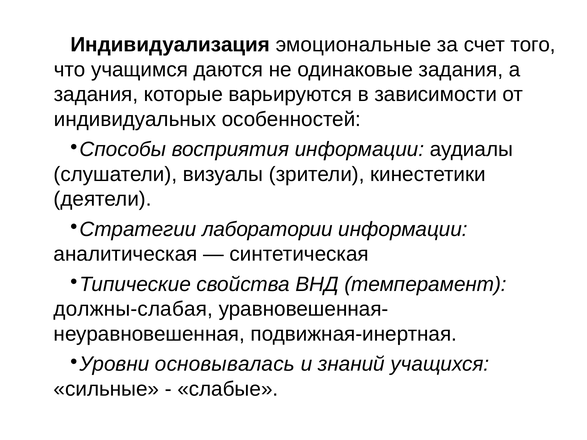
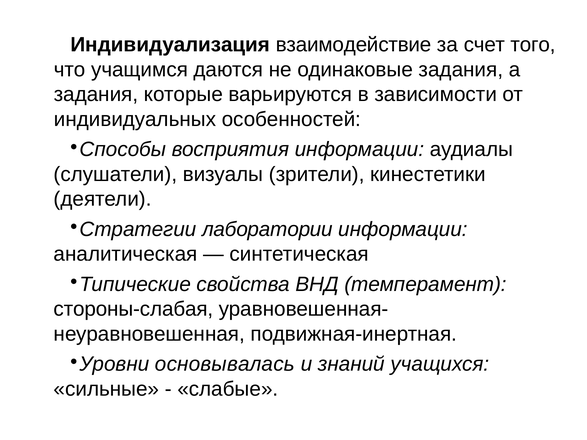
эмоциональные: эмоциональные -> взаимодействие
должны-слабая: должны-слабая -> стороны-слабая
